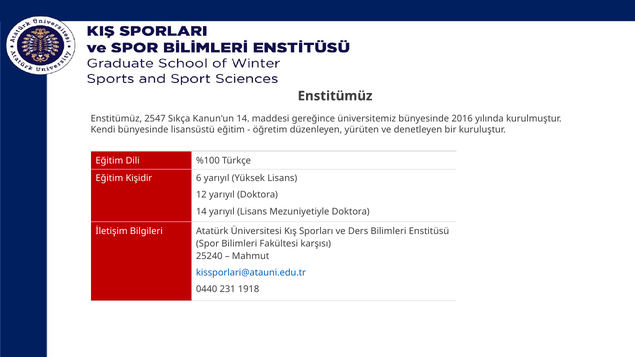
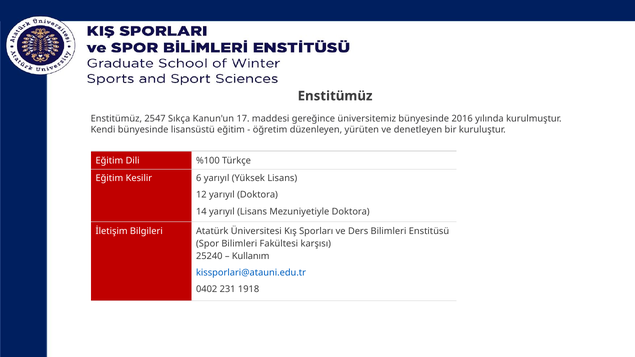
Kanun'un 14: 14 -> 17
Kişidir: Kişidir -> Kesilir
Mahmut: Mahmut -> Kullanım
0440: 0440 -> 0402
